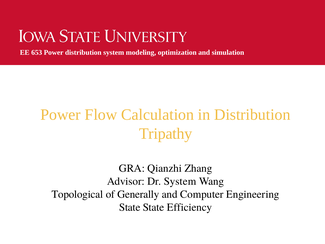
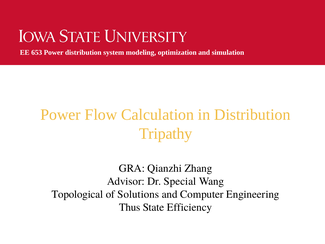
Dr System: System -> Special
Generally: Generally -> Solutions
State at (130, 207): State -> Thus
